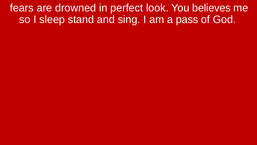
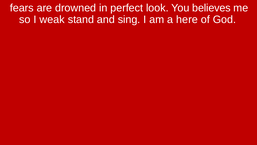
sleep: sleep -> weak
pass: pass -> here
